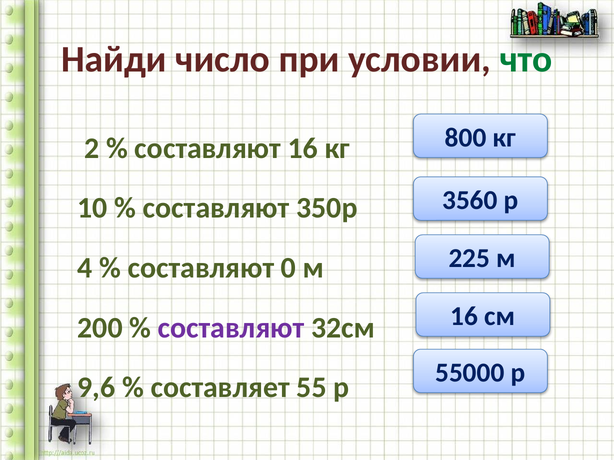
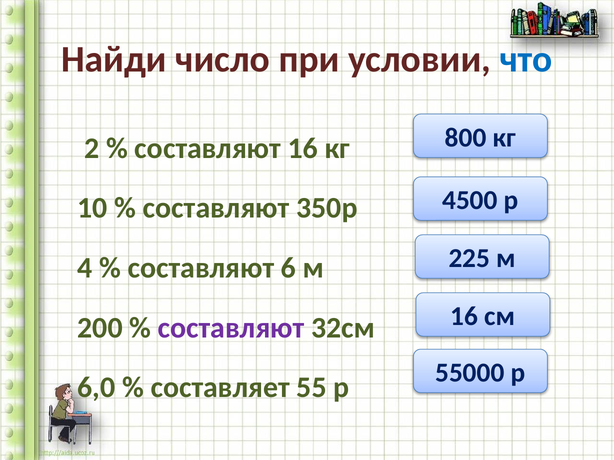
что colour: green -> blue
3560: 3560 -> 4500
0: 0 -> 6
9,6: 9,6 -> 6,0
